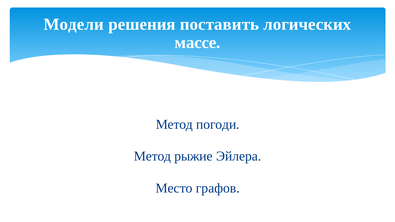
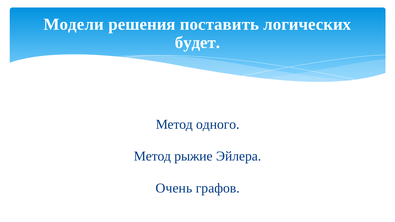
массе: массе -> будет
погоди: погоди -> одного
Место: Место -> Очень
